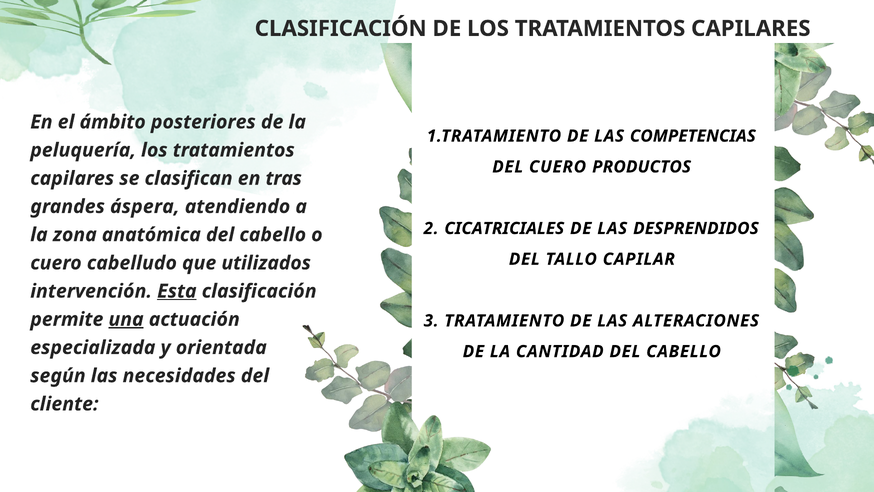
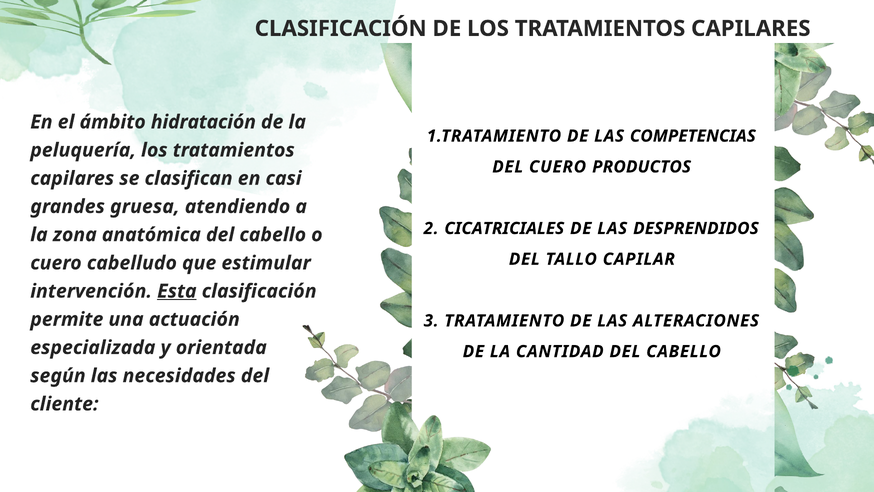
posteriores: posteriores -> hidratación
tras: tras -> casi
áspera: áspera -> gruesa
utilizados: utilizados -> estimular
una underline: present -> none
